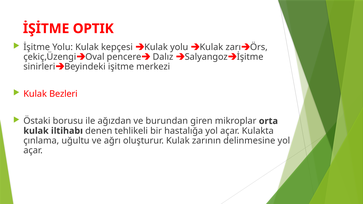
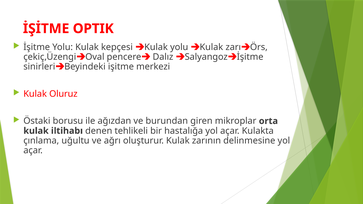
Bezleri: Bezleri -> Oluruz
